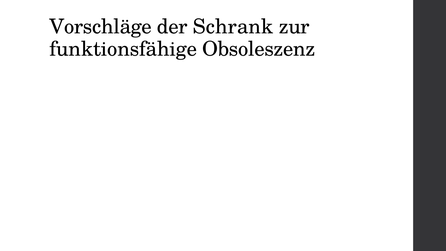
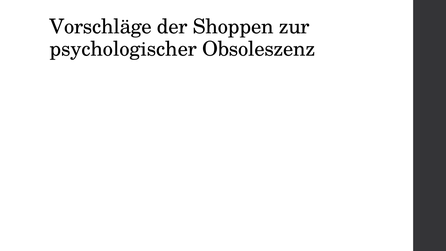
Schrank: Schrank -> Shoppen
funktionsfähige: funktionsfähige -> psychologischer
